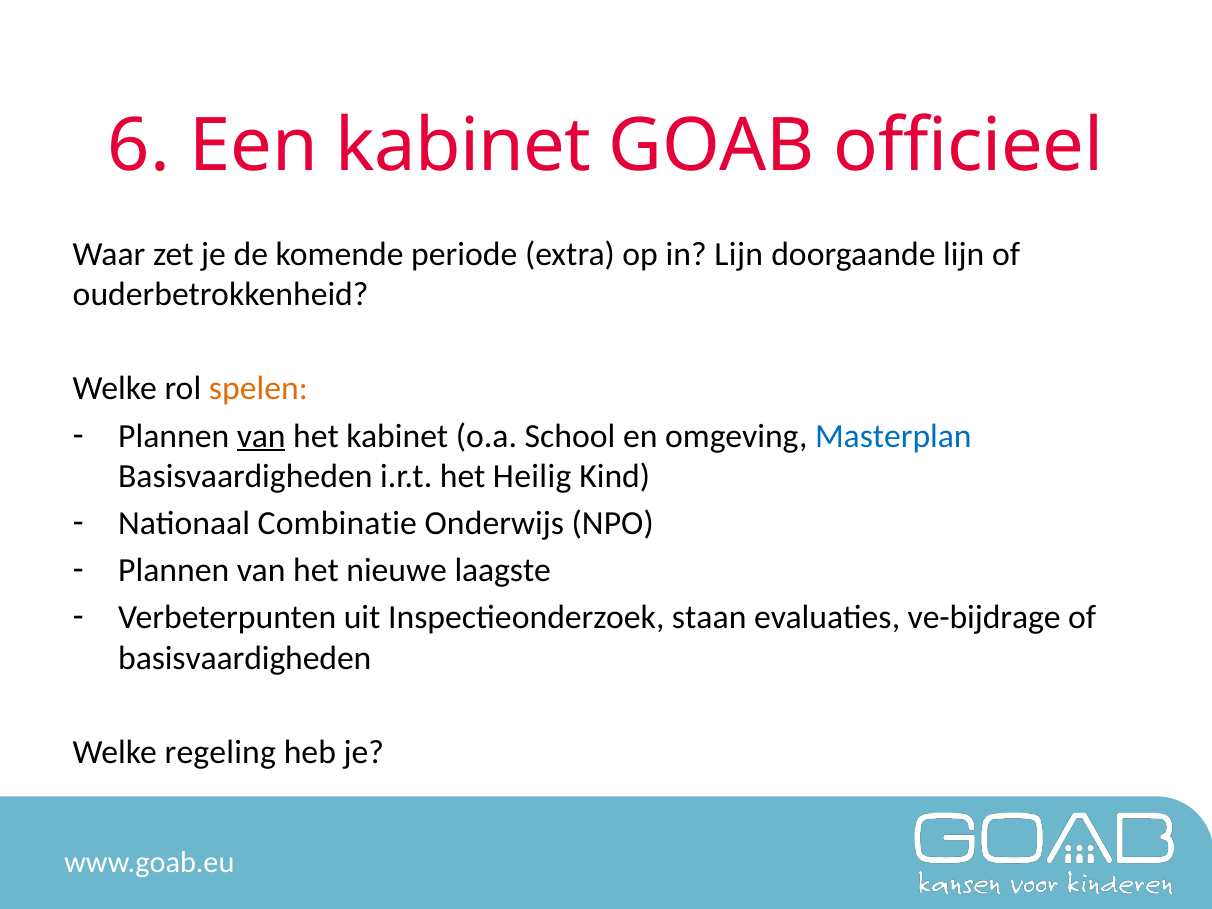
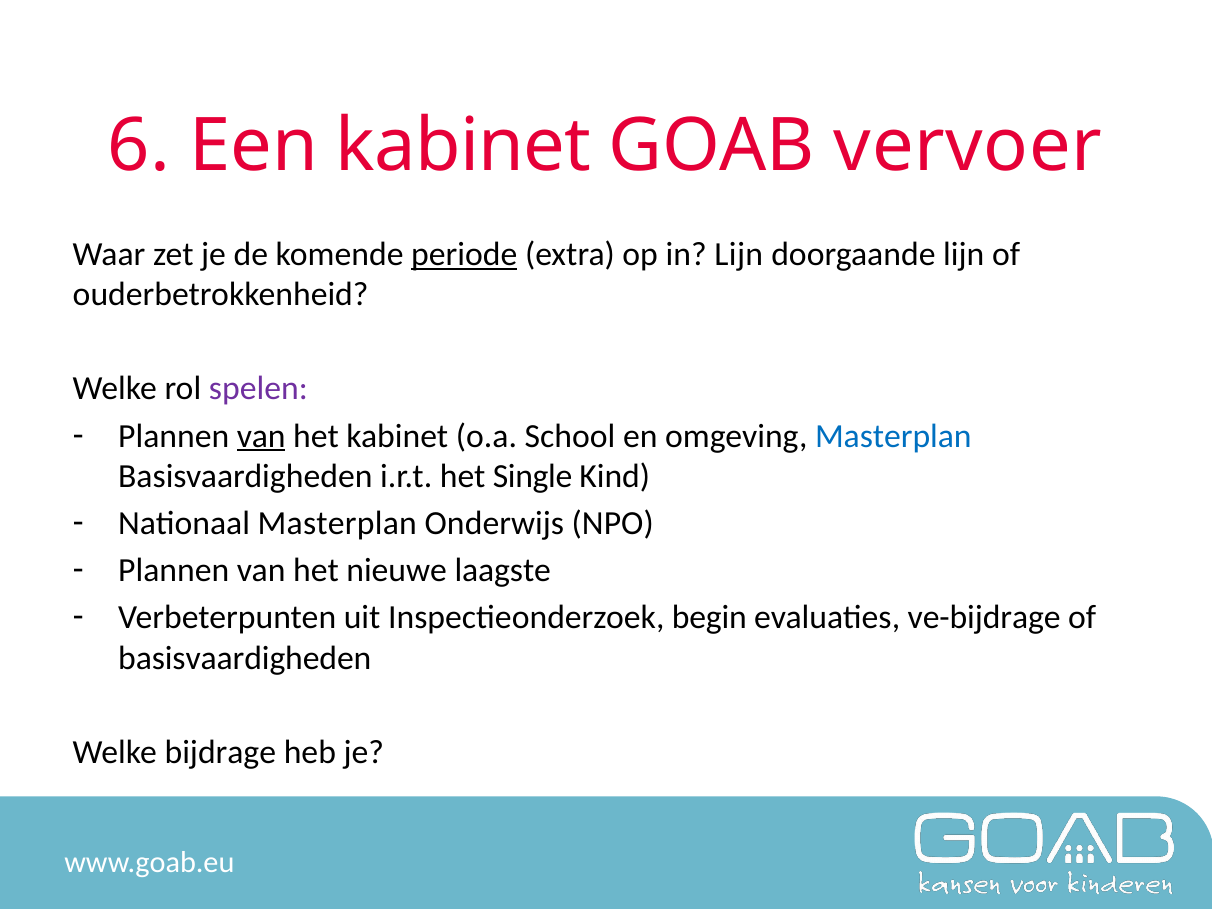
officieel: officieel -> vervoer
periode underline: none -> present
spelen colour: orange -> purple
Heilig: Heilig -> Single
Nationaal Combinatie: Combinatie -> Masterplan
staan: staan -> begin
regeling: regeling -> bijdrage
